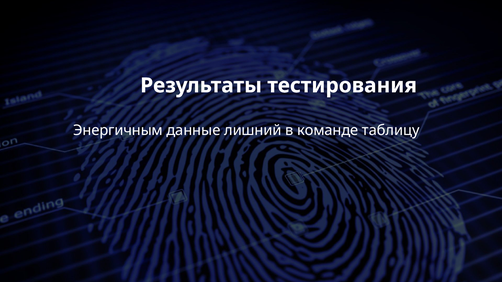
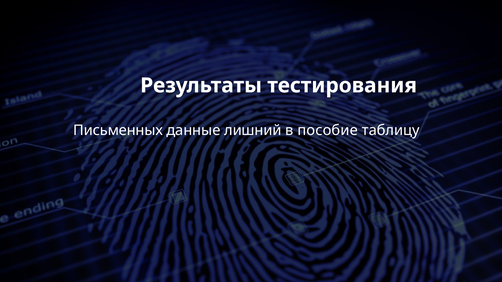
Энергичным: Энергичным -> Письменных
команде: команде -> пособие
